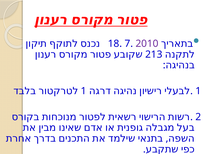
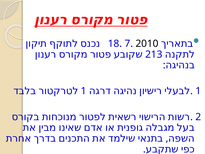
2010 colour: purple -> black
